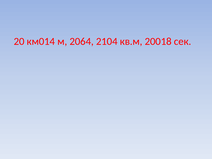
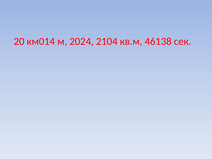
2064: 2064 -> 2024
20018: 20018 -> 46138
